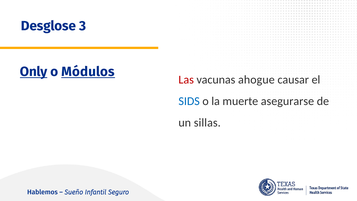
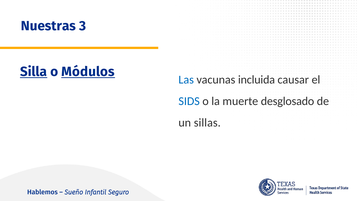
Desglose: Desglose -> Nuestras
Only: Only -> Silla
Las colour: red -> blue
ahogue: ahogue -> incluida
asegurarse: asegurarse -> desglosado
